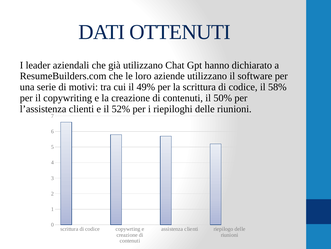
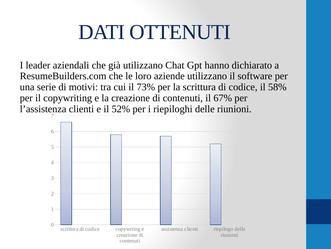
49%: 49% -> 73%
50%: 50% -> 67%
